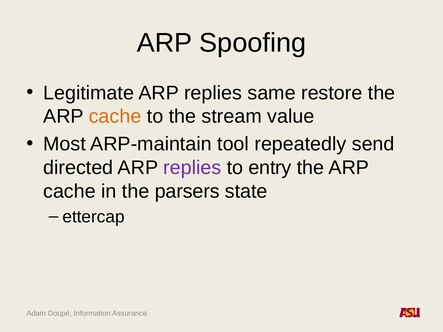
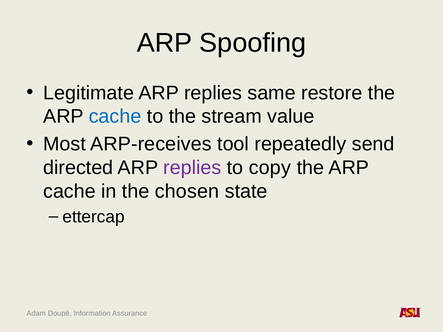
cache at (115, 117) colour: orange -> blue
ARP-maintain: ARP-maintain -> ARP-receives
entry: entry -> copy
parsers: parsers -> chosen
